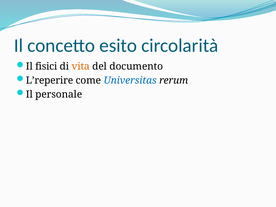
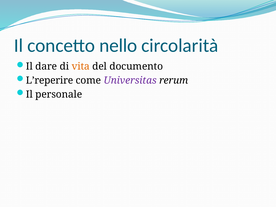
esito: esito -> nello
fisici: fisici -> dare
Universitas colour: blue -> purple
